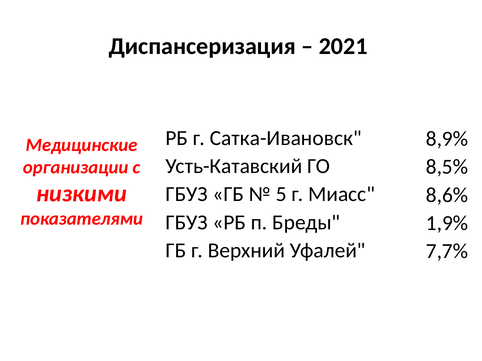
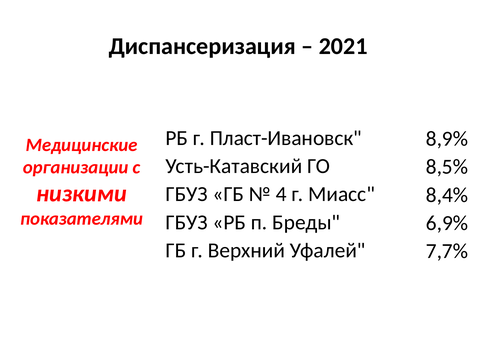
Сатка-Ивановск: Сатка-Ивановск -> Пласт-Ивановск
5: 5 -> 4
8,6%: 8,6% -> 8,4%
1,9%: 1,9% -> 6,9%
